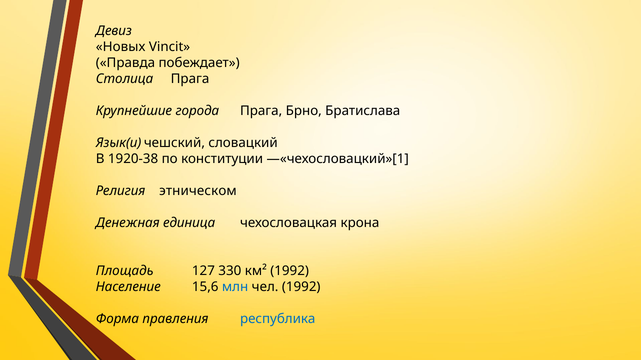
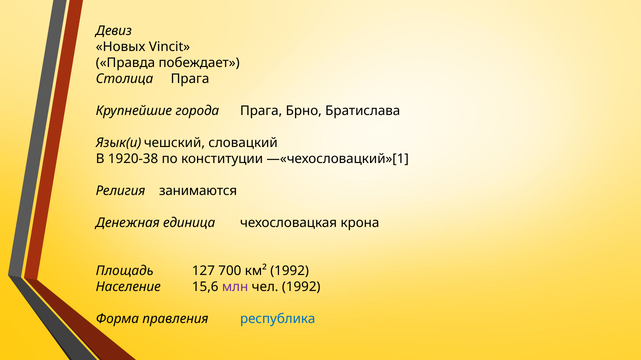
этническом: этническом -> занимаются
330: 330 -> 700
млн colour: blue -> purple
